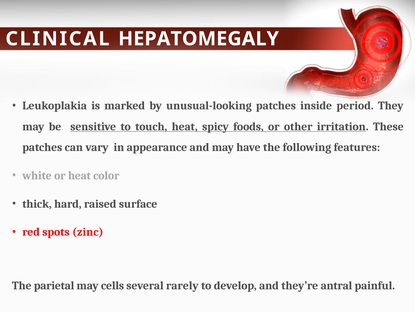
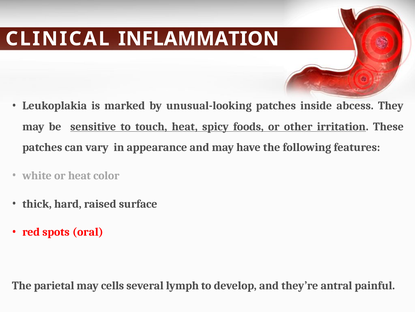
HEPATOMEGALY: HEPATOMEGALY -> INFLAMMATION
period: period -> abcess
zinc: zinc -> oral
rarely: rarely -> lymph
